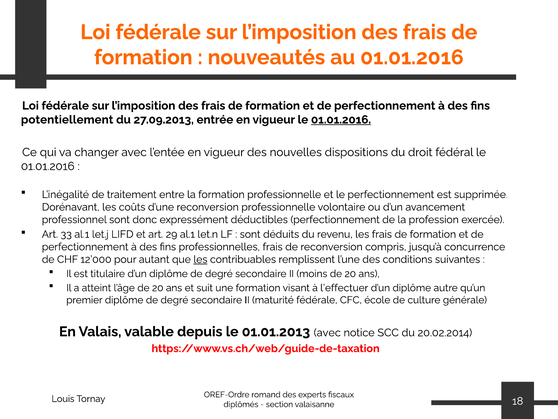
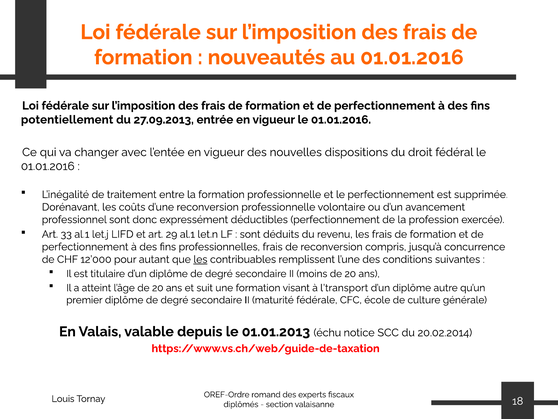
01.01.2016 at (341, 120) underline: present -> none
l’effectuer: l’effectuer -> l’transport
01.01.2013 avec: avec -> échu
